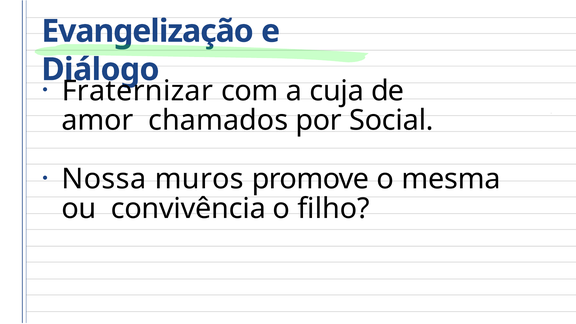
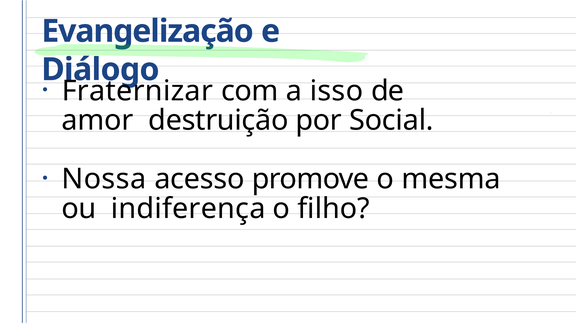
cuja: cuja -> isso
chamados: chamados -> destruição
muros: muros -> acesso
convivência: convivência -> indiferença
